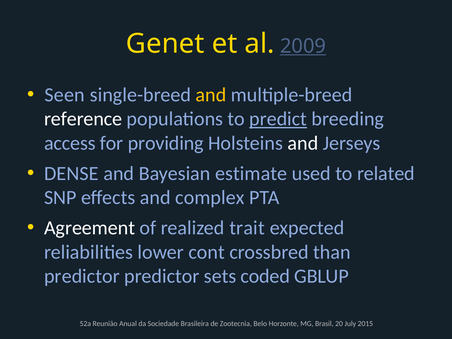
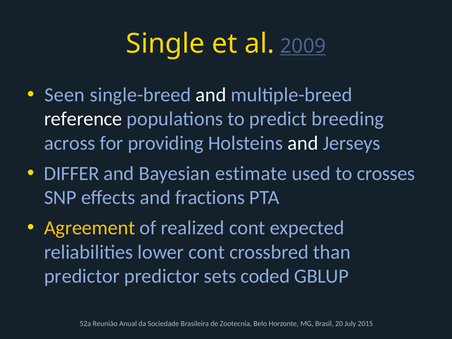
Genet: Genet -> Single
and at (211, 95) colour: yellow -> white
predict underline: present -> none
access: access -> across
DENSE: DENSE -> DIFFER
related: related -> crosses
complex: complex -> fractions
Agreement colour: white -> yellow
realized trait: trait -> cont
